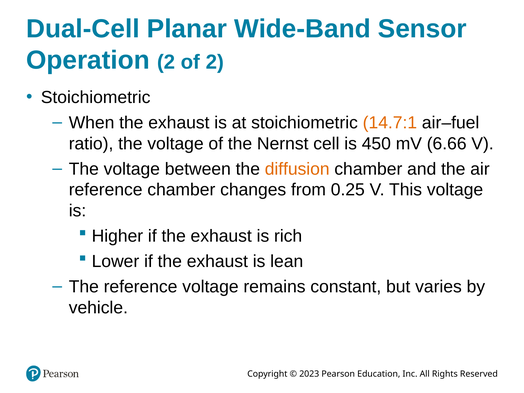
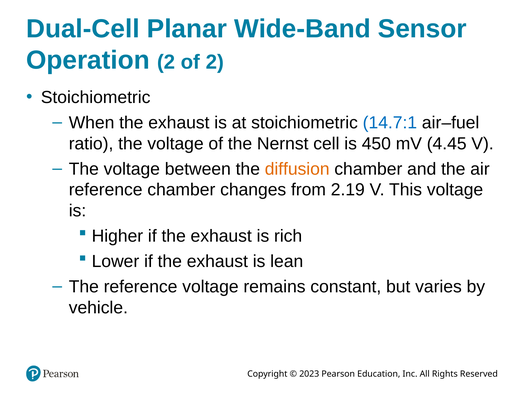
14.7:1 colour: orange -> blue
6.66: 6.66 -> 4.45
0.25: 0.25 -> 2.19
